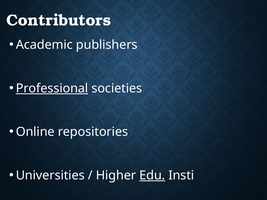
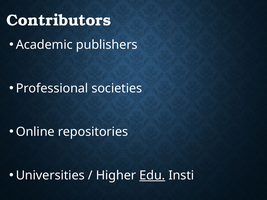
Professional underline: present -> none
